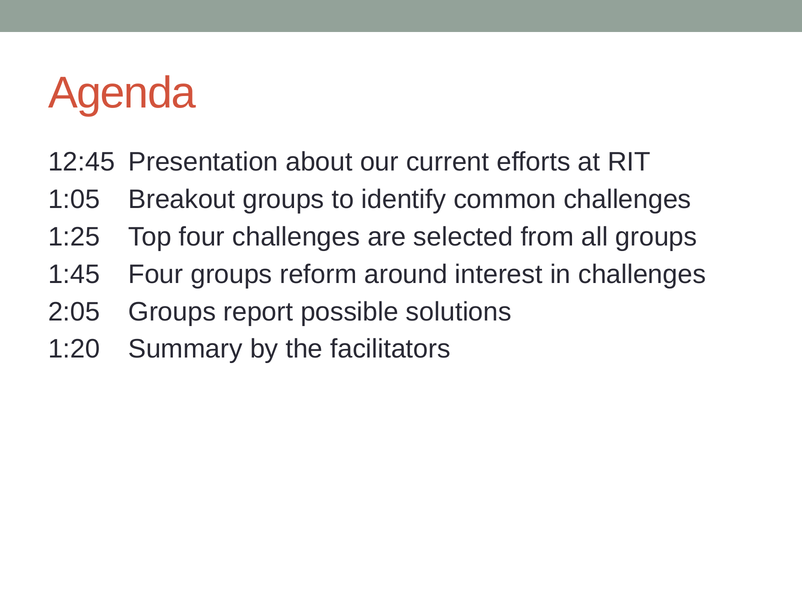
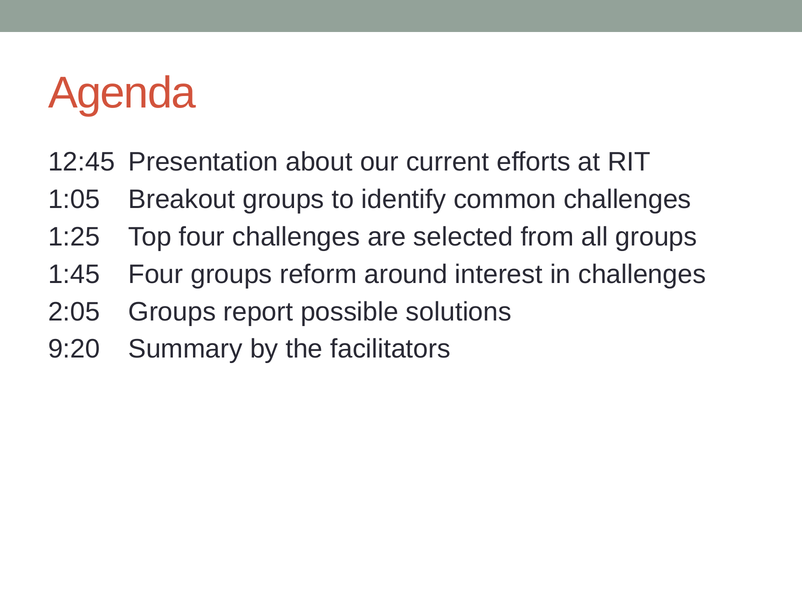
1:20: 1:20 -> 9:20
